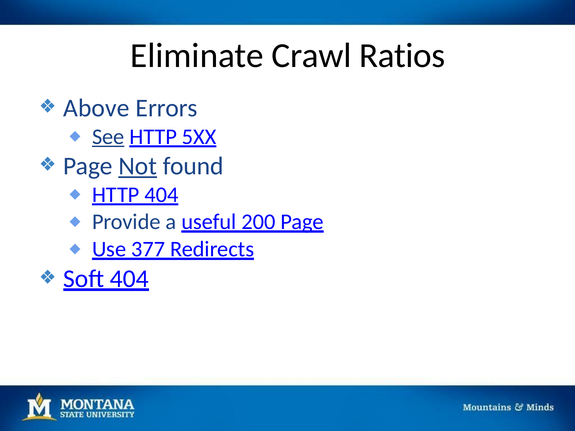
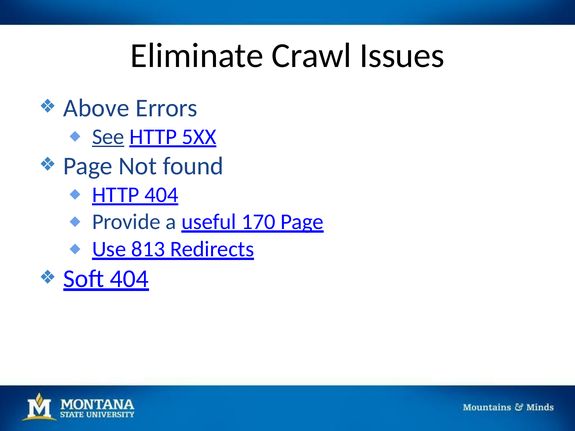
Ratios: Ratios -> Issues
Not underline: present -> none
200: 200 -> 170
377: 377 -> 813
